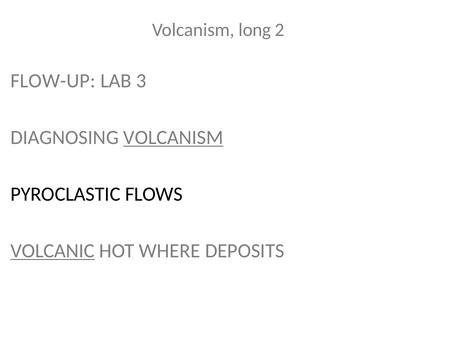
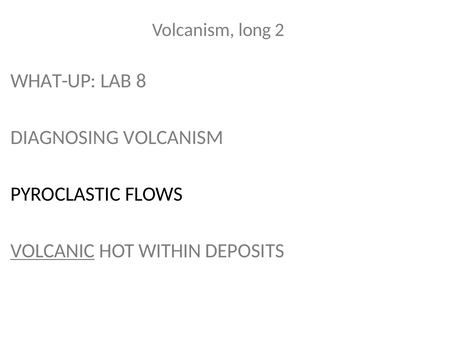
FLOW-UP: FLOW-UP -> WHAT-UP
3: 3 -> 8
VOLCANISM at (173, 137) underline: present -> none
WHERE: WHERE -> WITHIN
